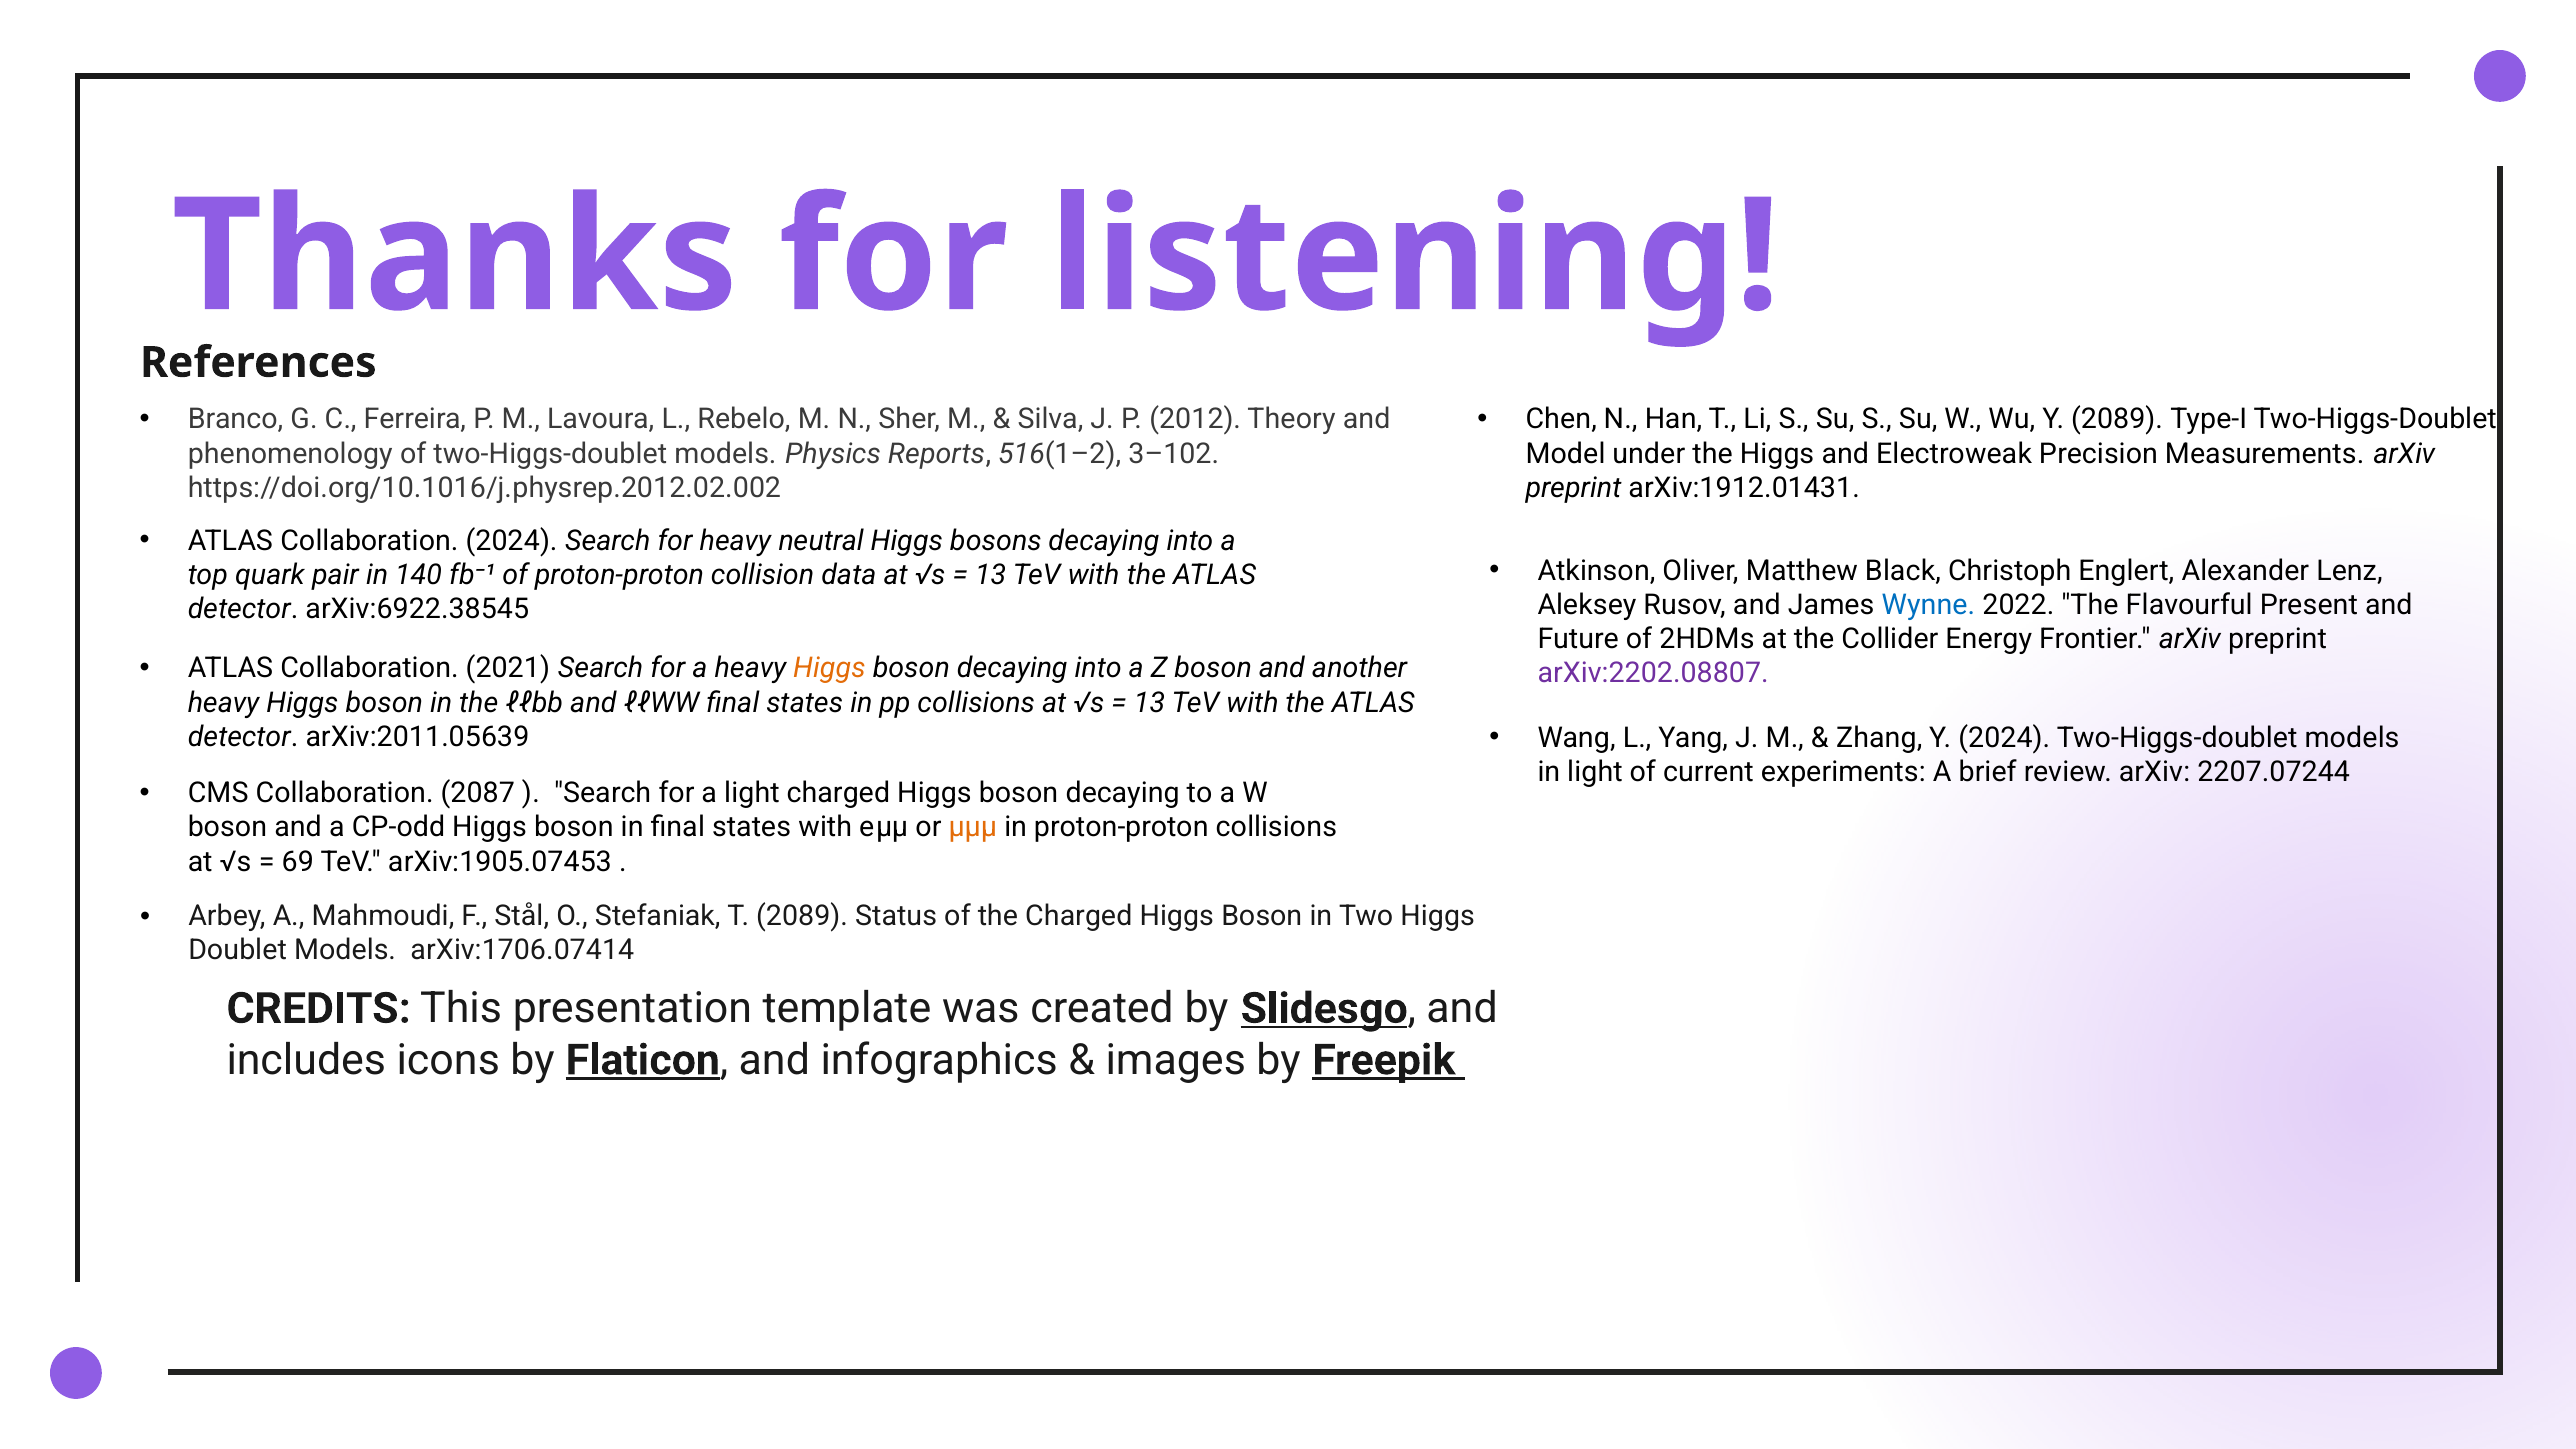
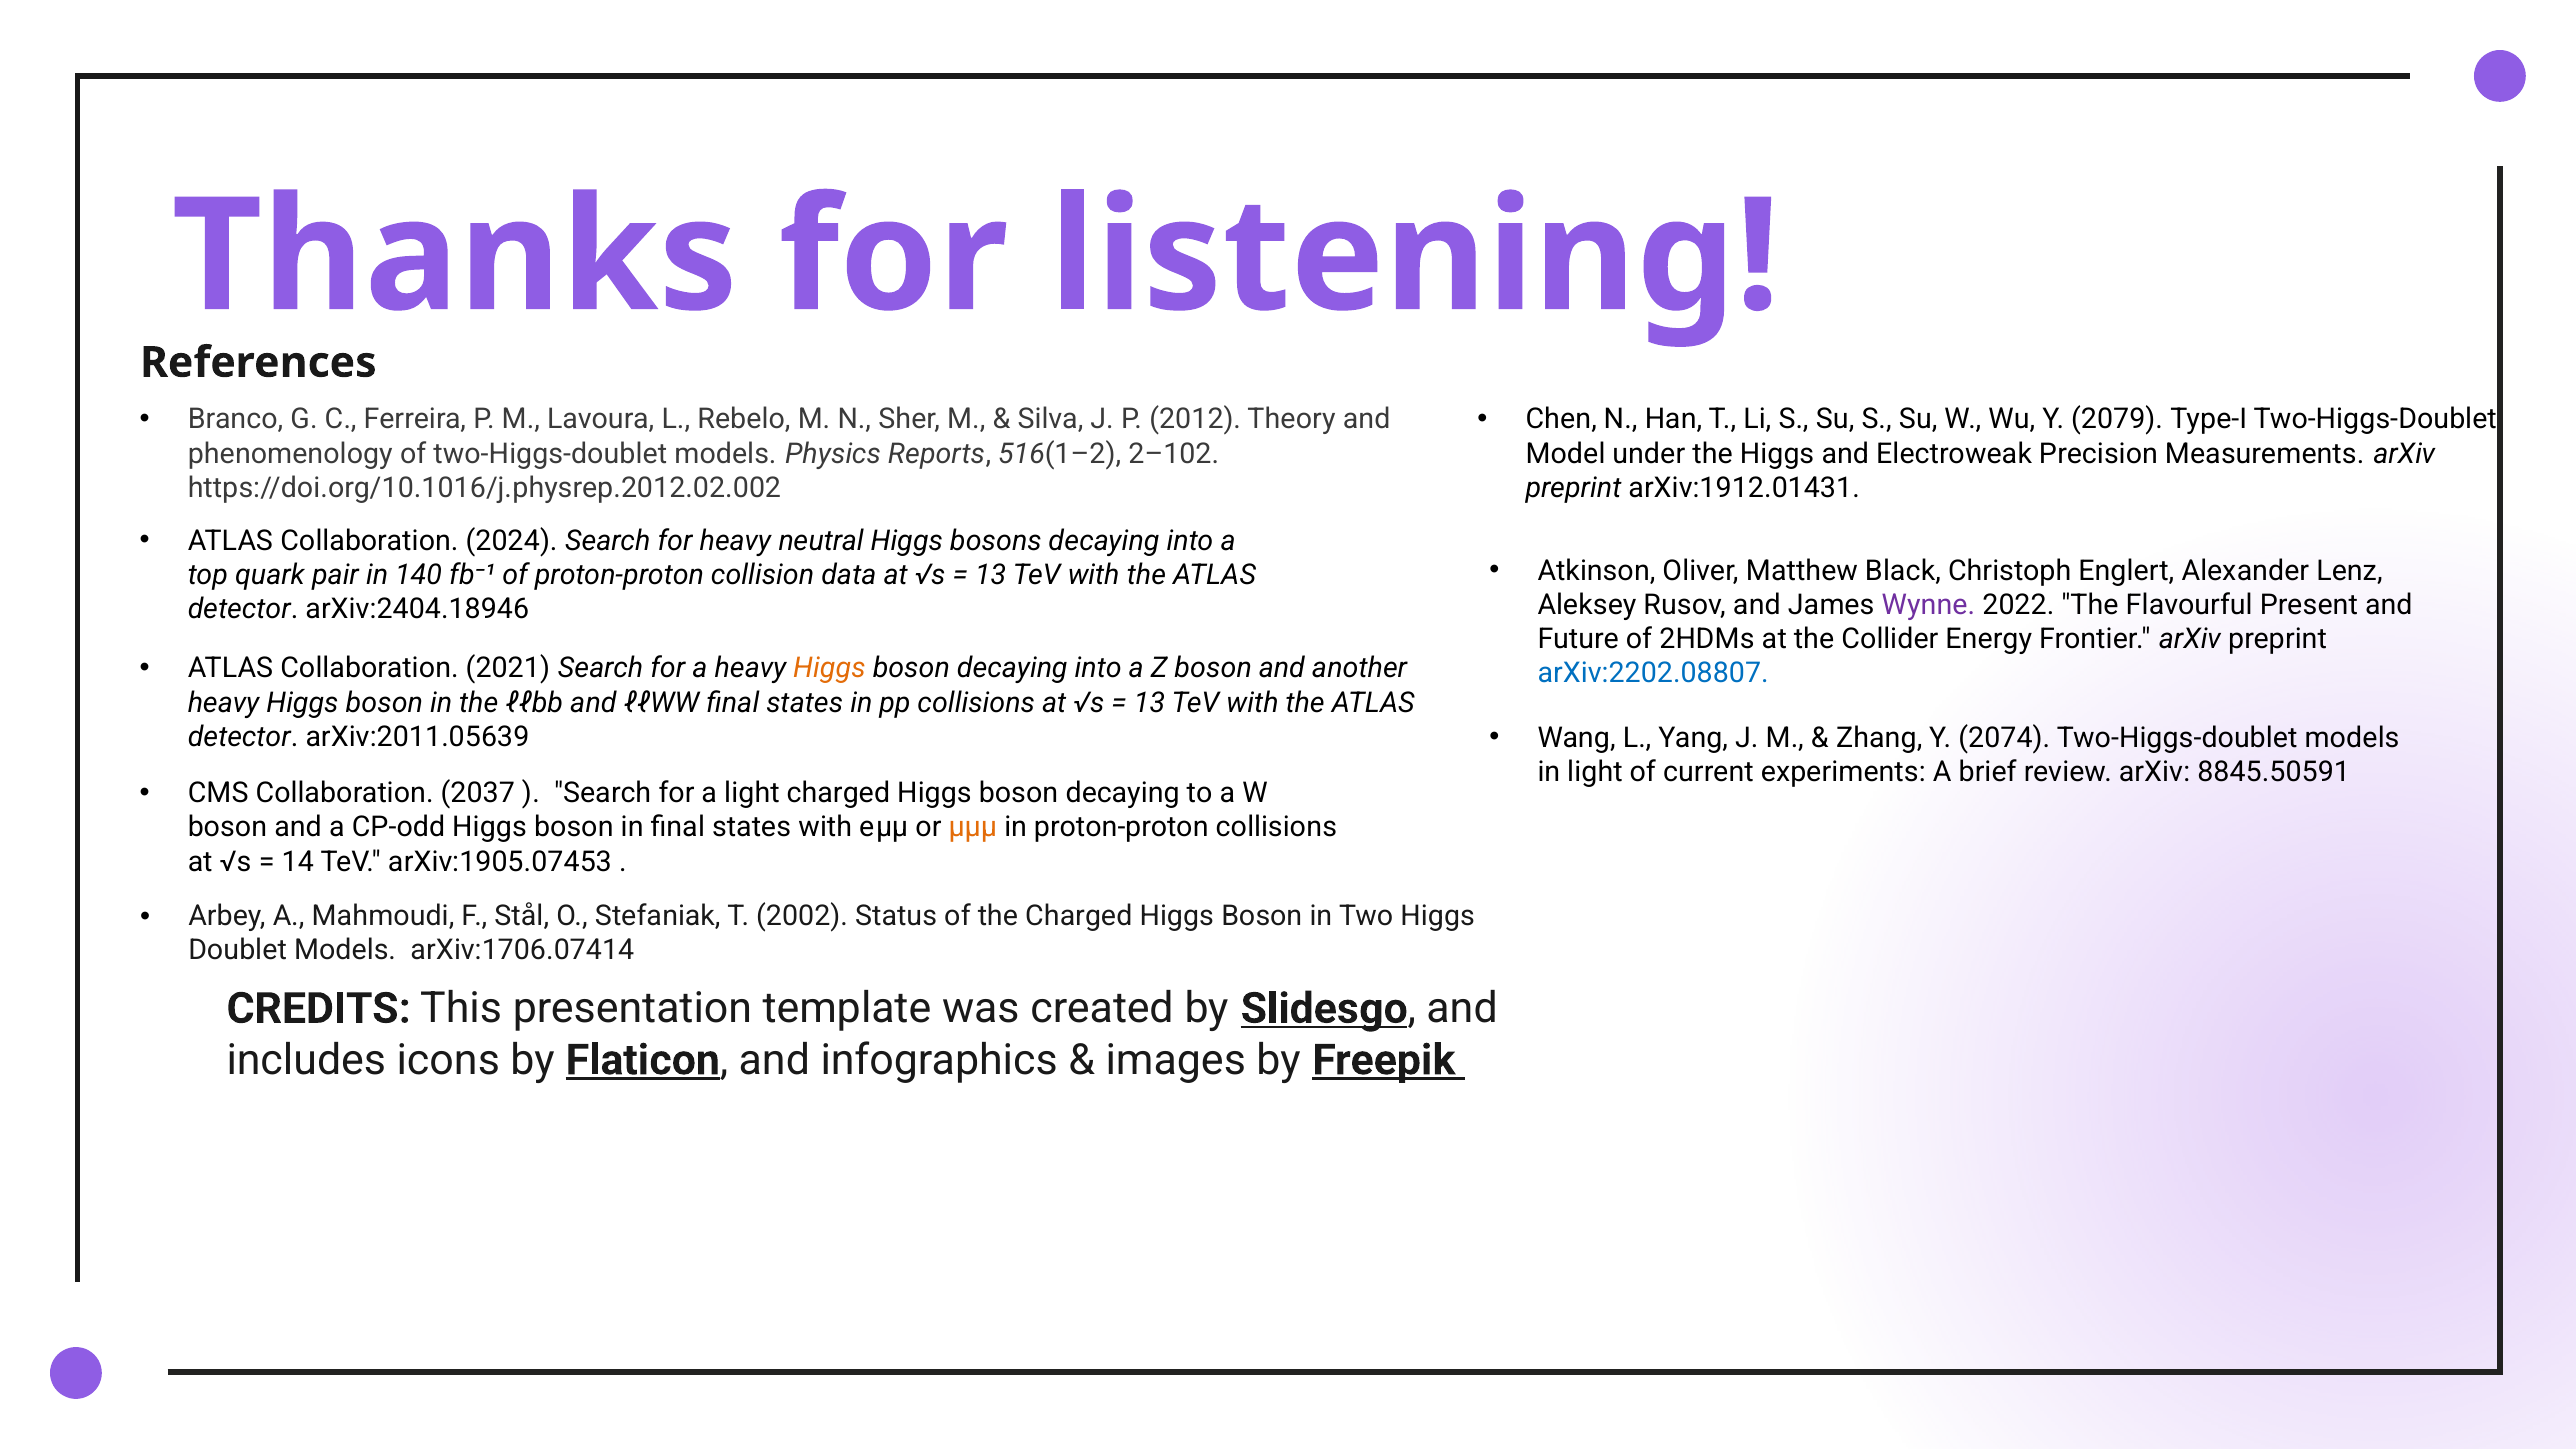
Y 2089: 2089 -> 2079
3–102: 3–102 -> 2–102
Wynne colour: blue -> purple
arXiv:6922.38545: arXiv:6922.38545 -> arXiv:2404.18946
arXiv:2202.08807 colour: purple -> blue
Y 2024: 2024 -> 2074
2207.07244: 2207.07244 -> 8845.50591
2087: 2087 -> 2037
69: 69 -> 14
T 2089: 2089 -> 2002
